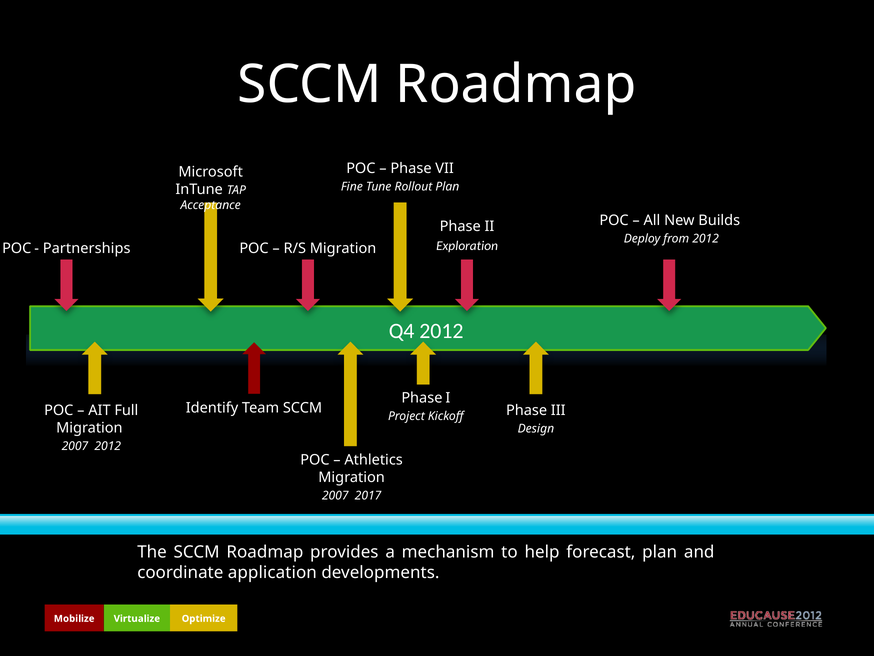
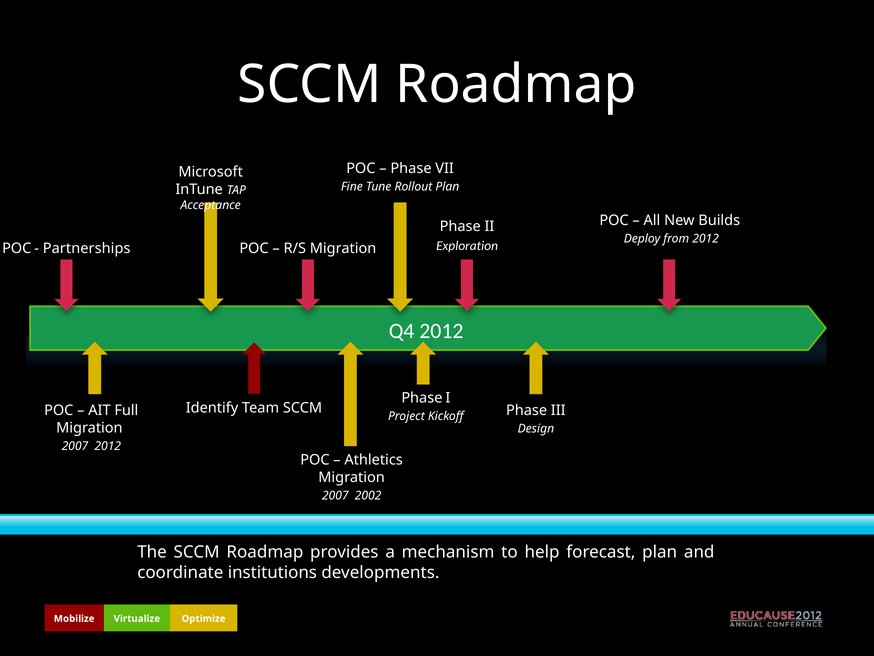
2017: 2017 -> 2002
application: application -> institutions
